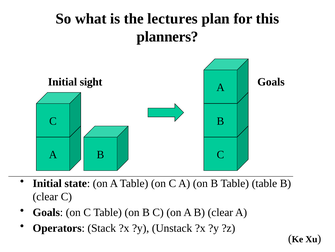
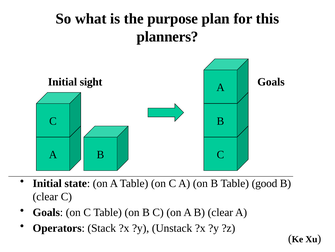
lectures: lectures -> purpose
Table table: table -> good
